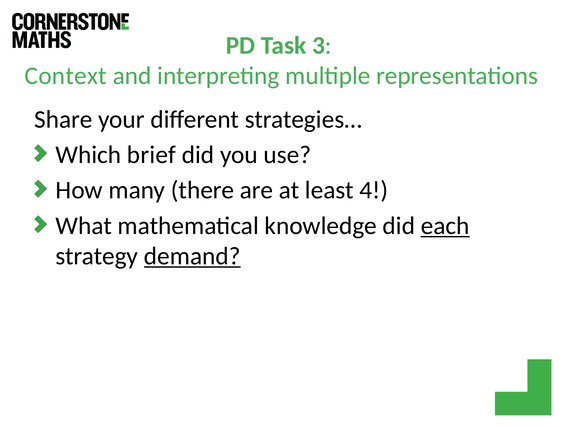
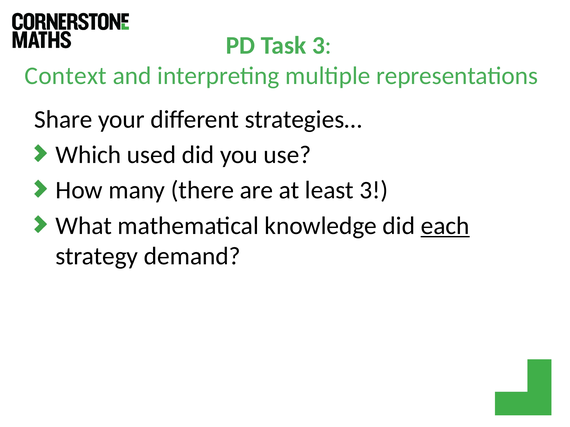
brief: brief -> used
least 4: 4 -> 3
demand underline: present -> none
